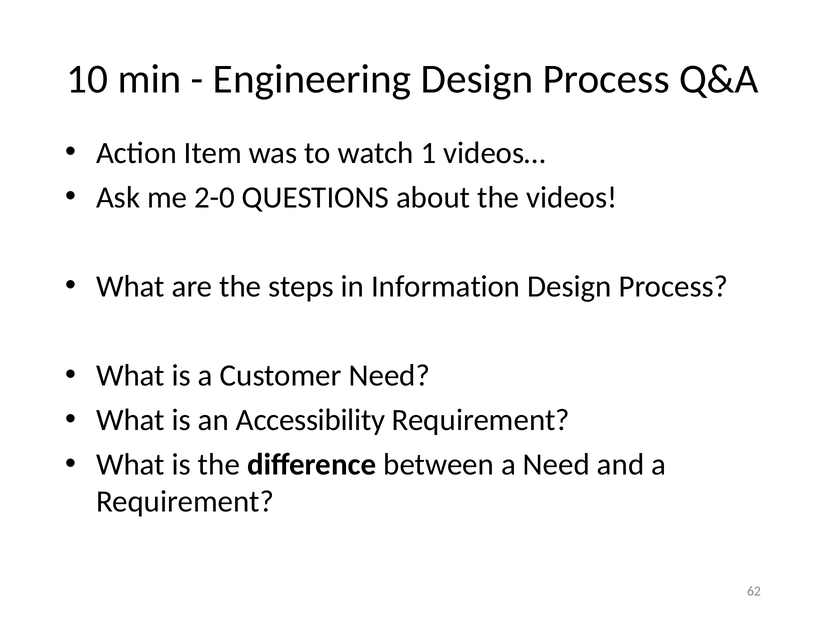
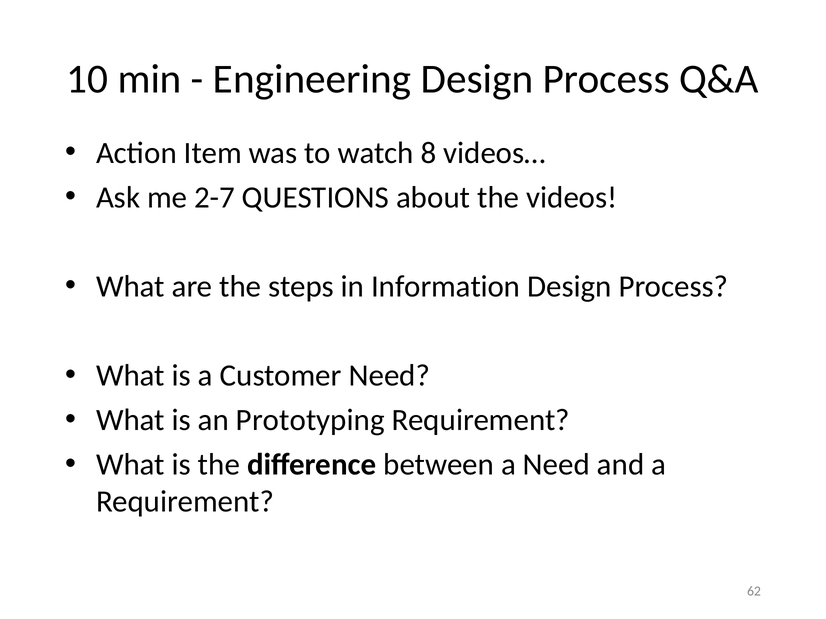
1: 1 -> 8
2-0: 2-0 -> 2-7
Accessibility: Accessibility -> Prototyping
